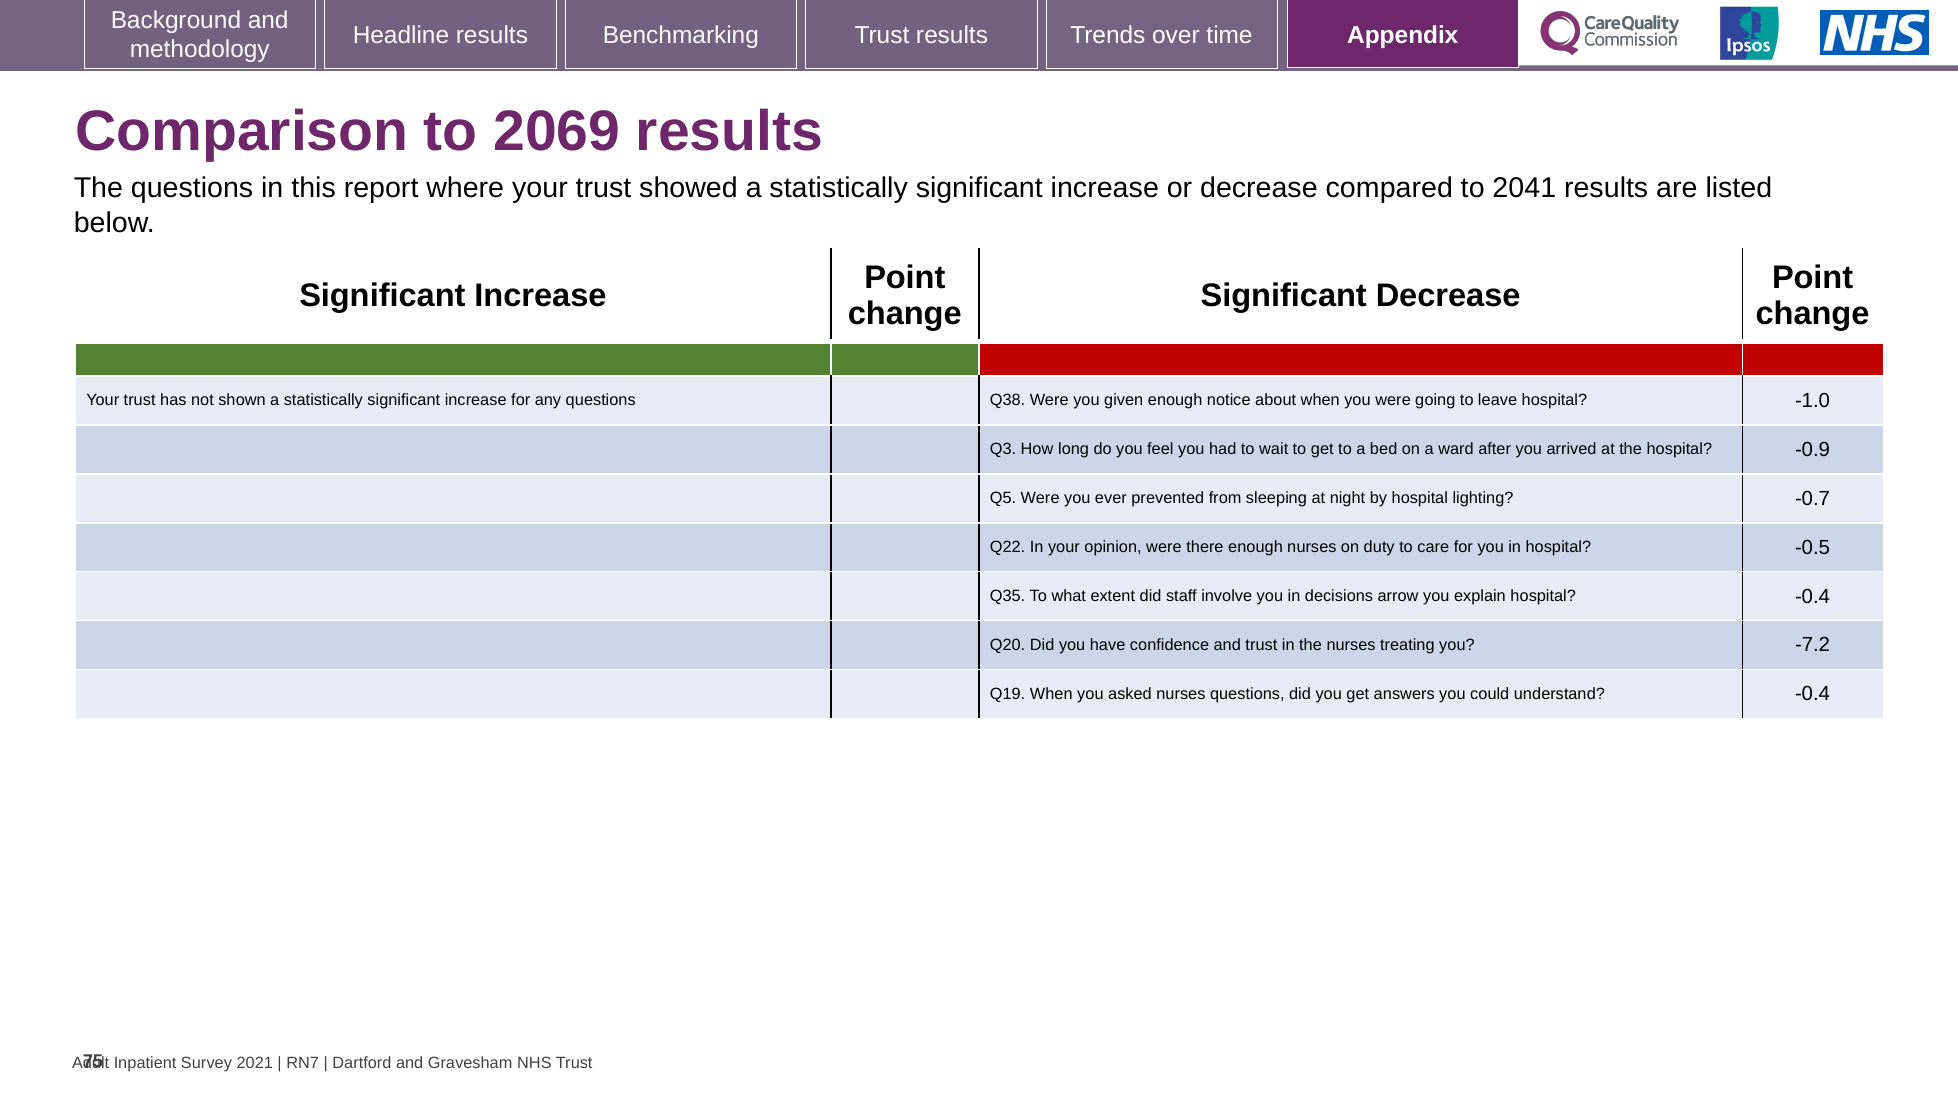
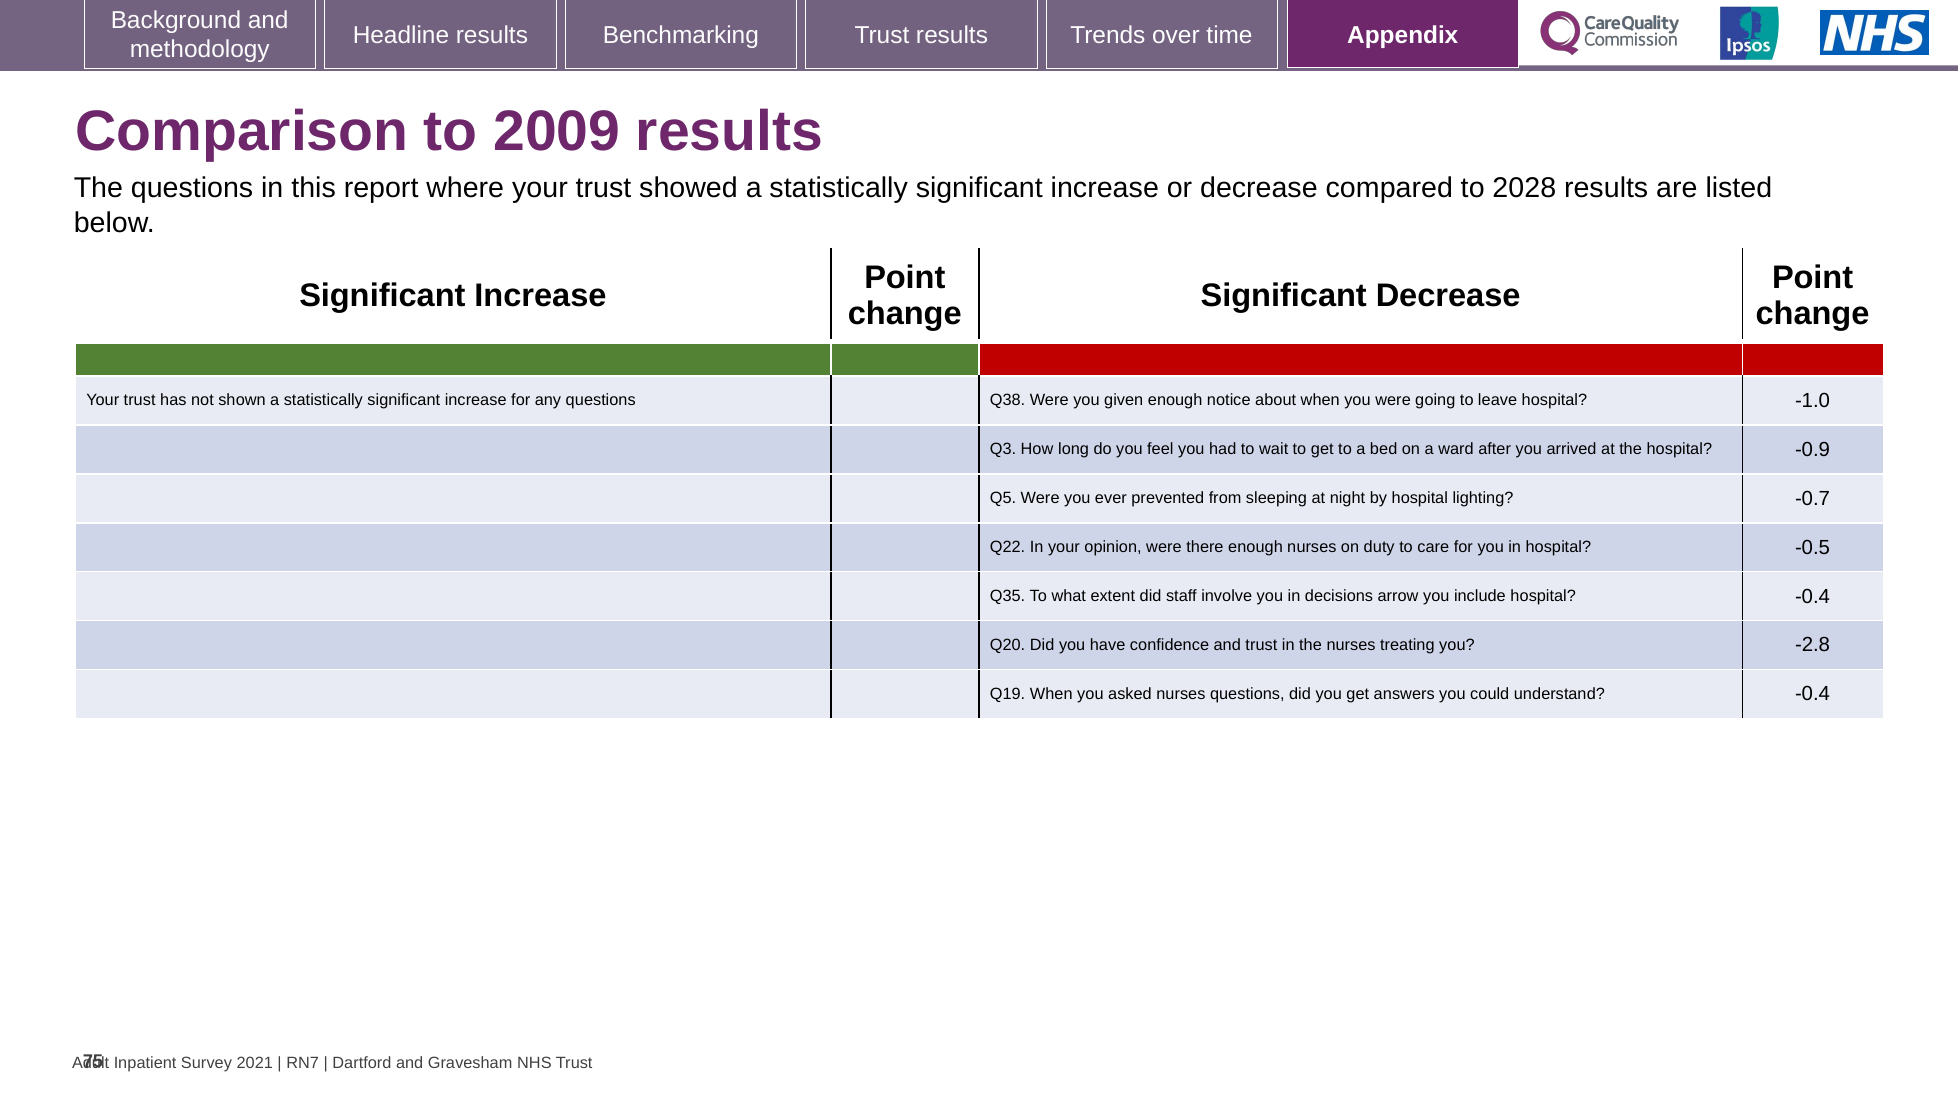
2069: 2069 -> 2009
2041: 2041 -> 2028
explain: explain -> include
-7.2: -7.2 -> -2.8
